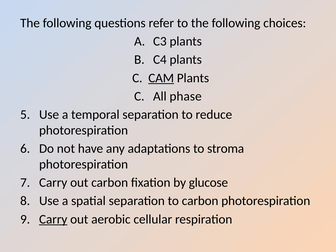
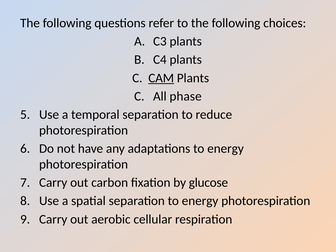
adaptations to stroma: stroma -> energy
separation to carbon: carbon -> energy
Carry at (53, 219) underline: present -> none
